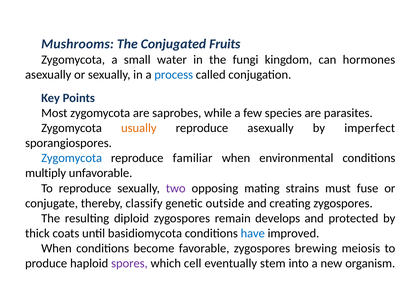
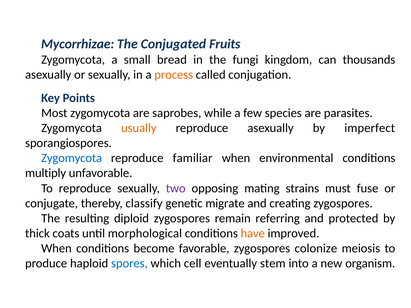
Mushrooms: Mushrooms -> Mycorrhizae
water: water -> bread
hormones: hormones -> thousands
process colour: blue -> orange
outside: outside -> migrate
develops: develops -> referring
basidiomycota: basidiomycota -> morphological
have colour: blue -> orange
brewing: brewing -> colonize
spores colour: purple -> blue
